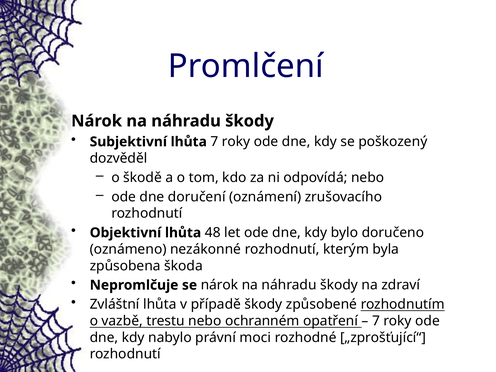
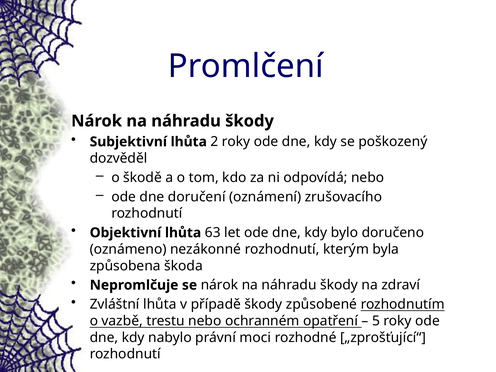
lhůta 7: 7 -> 2
48: 48 -> 63
7 at (376, 321): 7 -> 5
